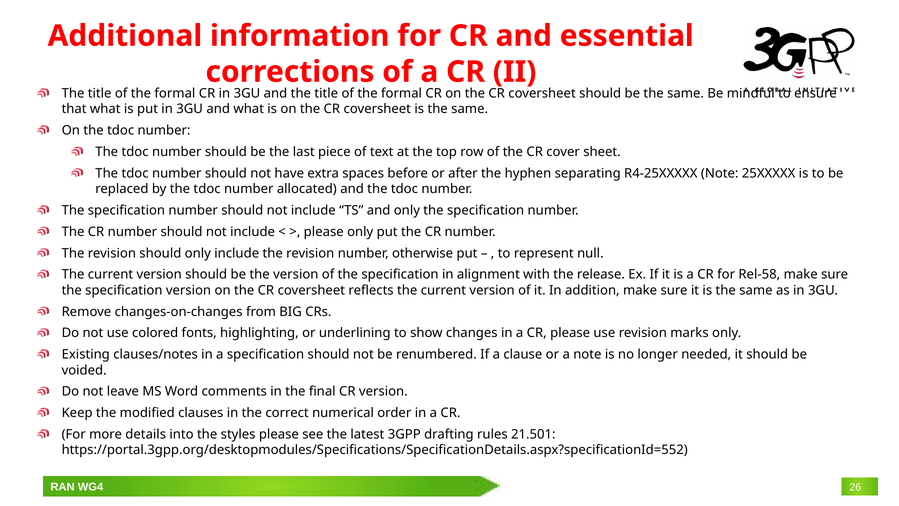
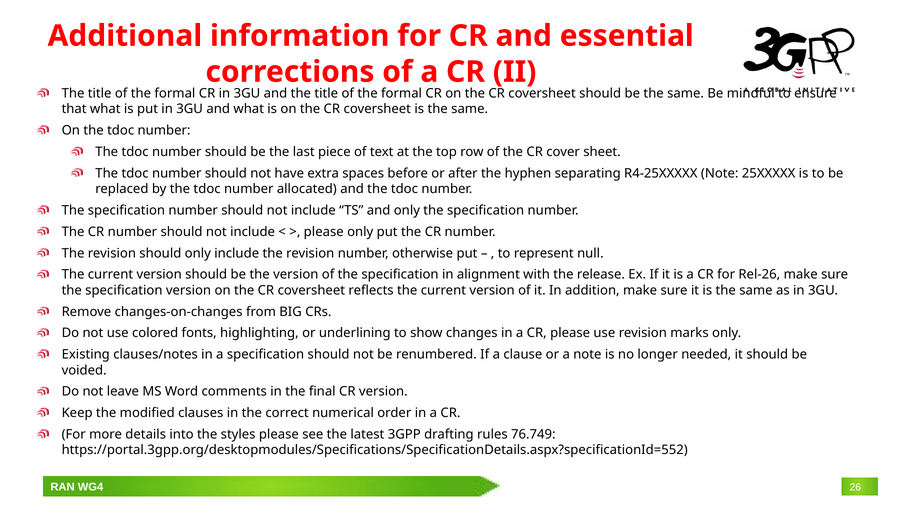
Rel-58: Rel-58 -> Rel-26
21.501: 21.501 -> 76.749
